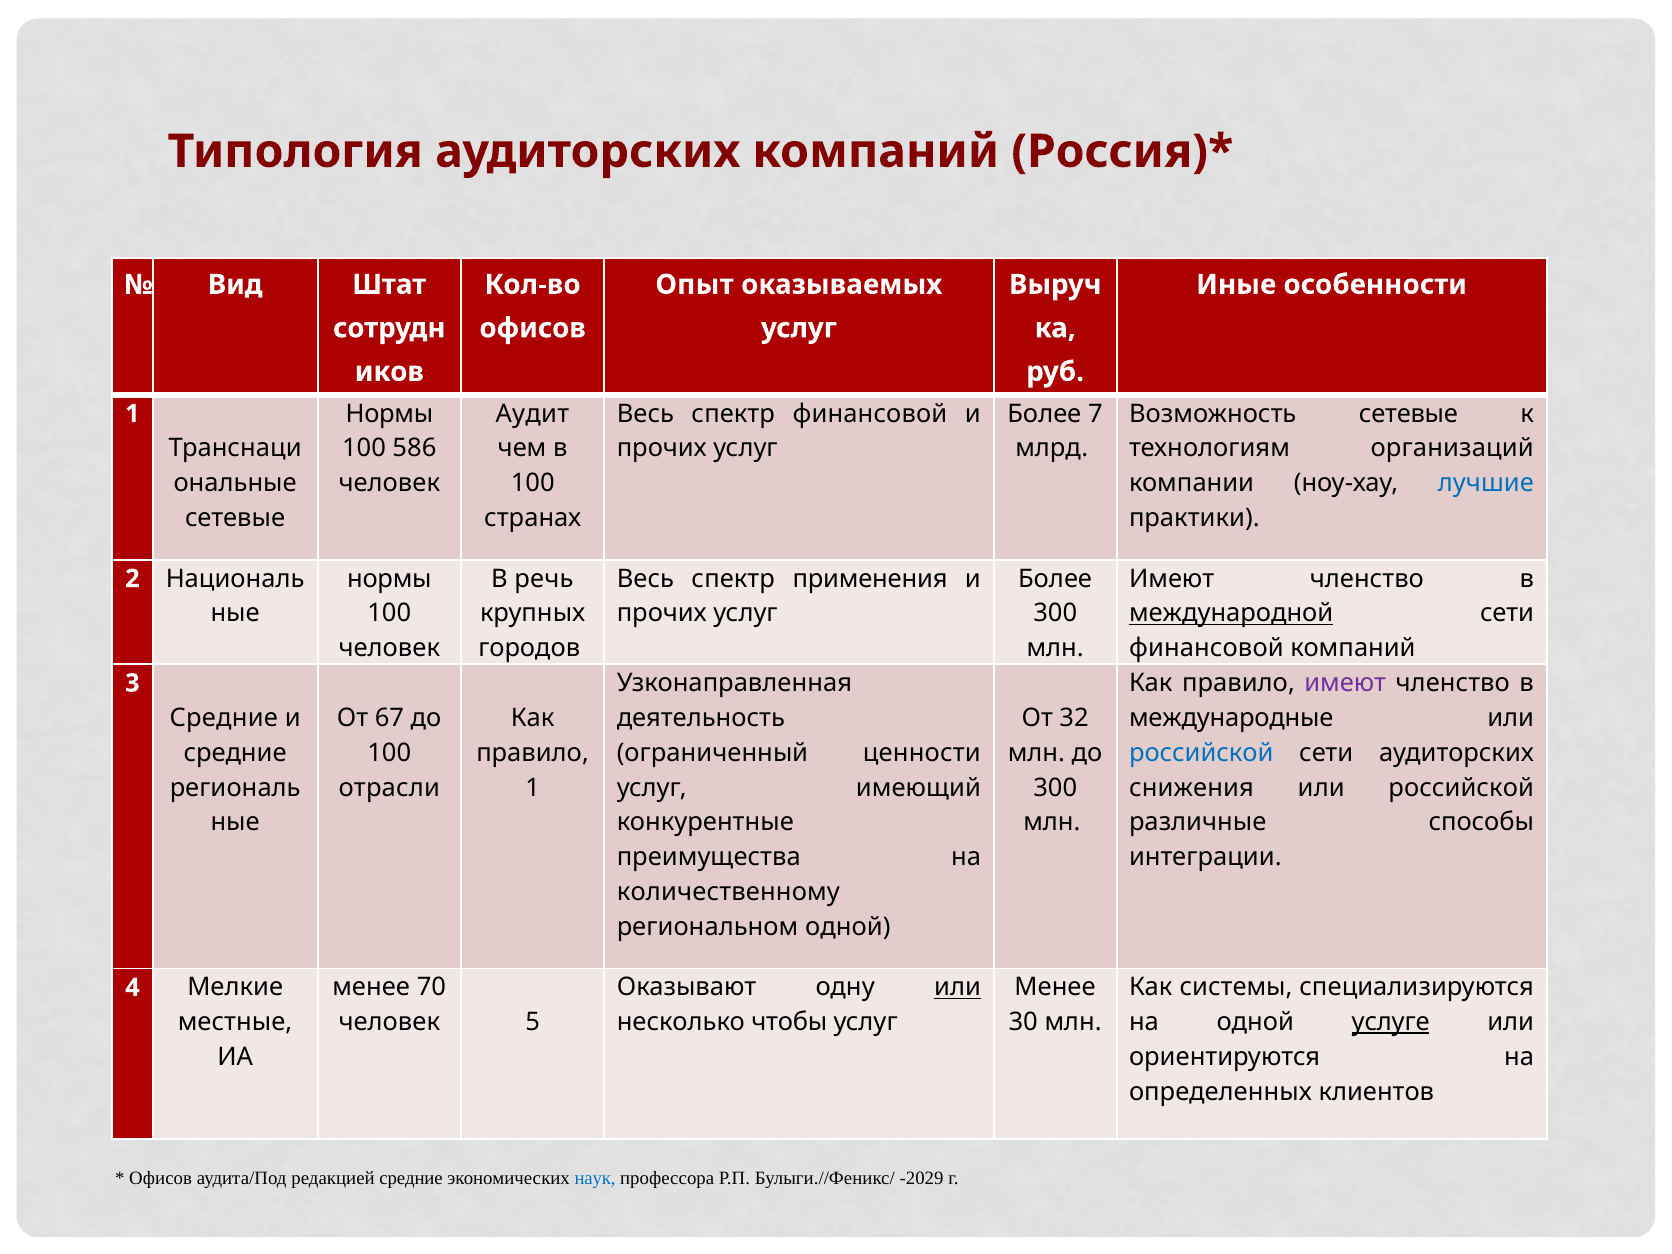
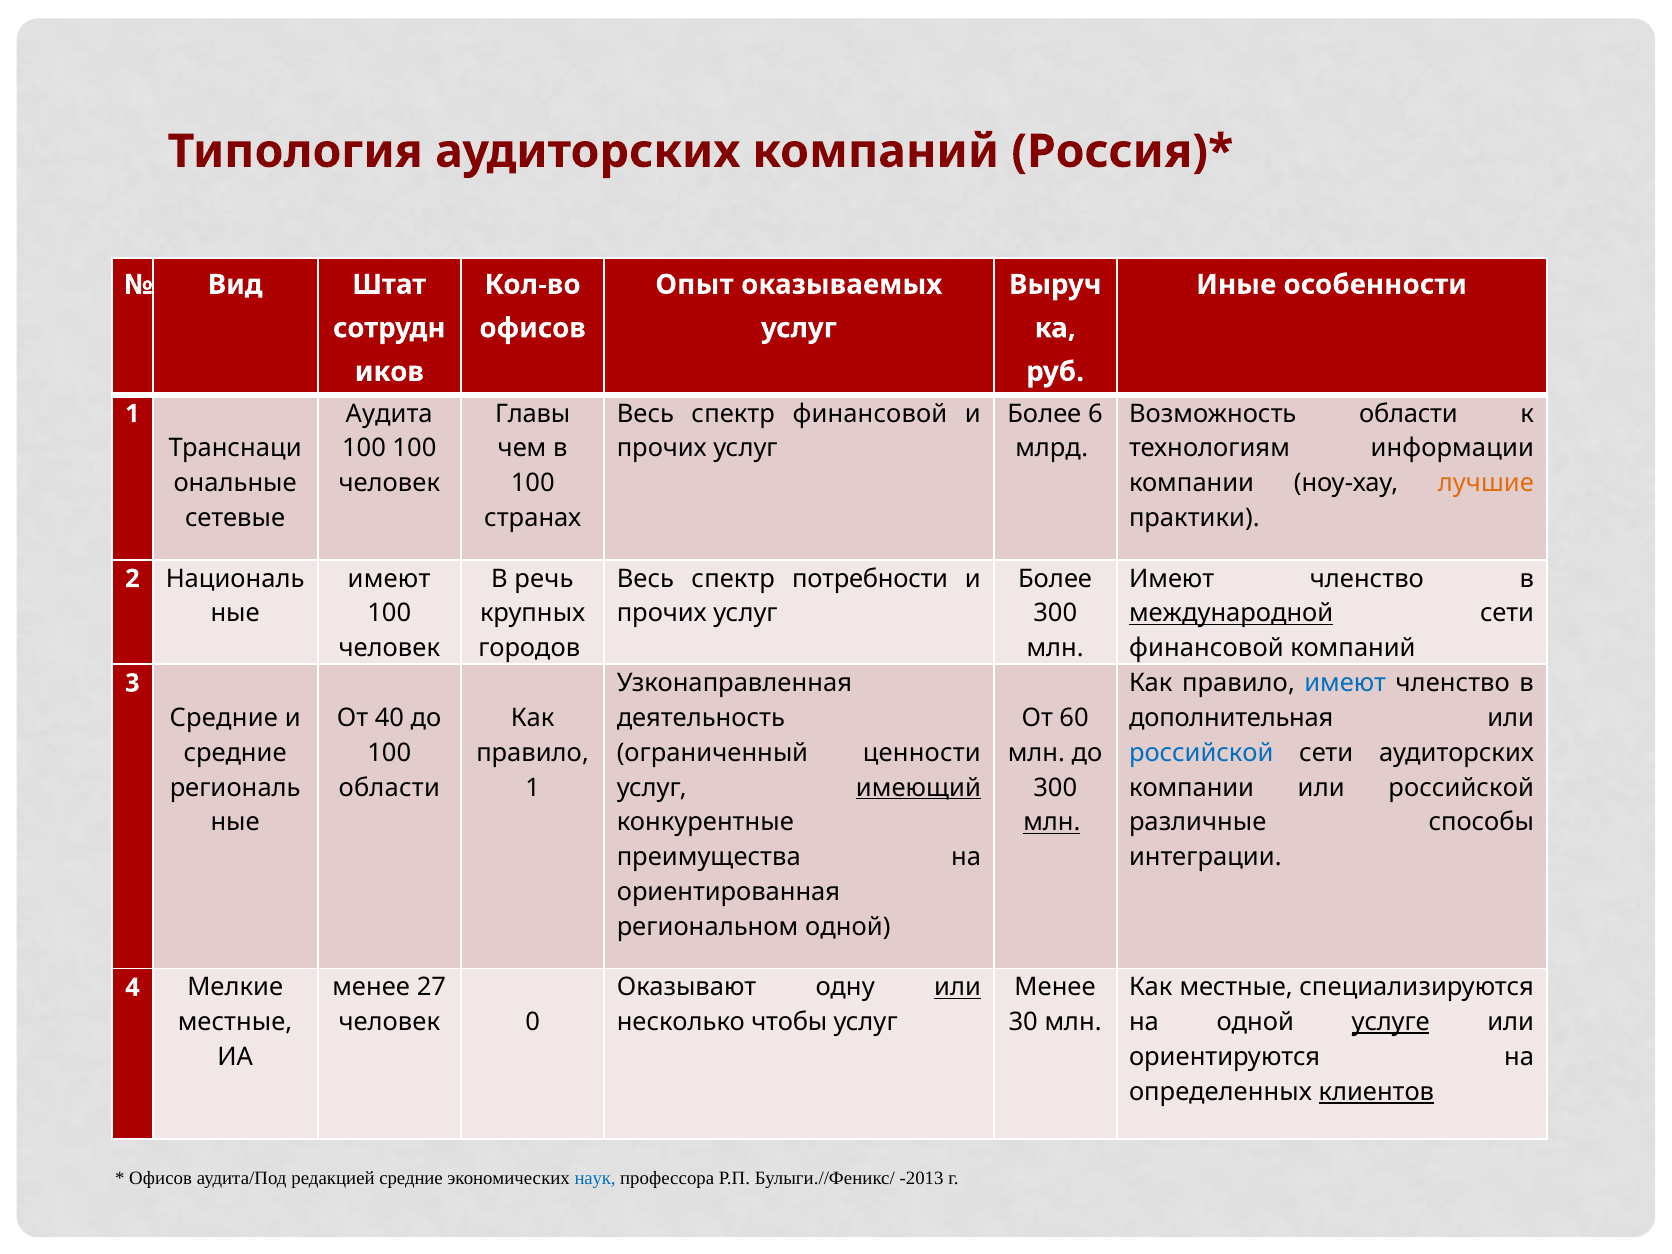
Нормы at (389, 414): Нормы -> Аудита
Аудит: Аудит -> Главы
7: 7 -> 6
Возможность сетевые: сетевые -> области
100 586: 586 -> 100
организаций: организаций -> информации
лучшие colour: blue -> orange
нормы at (389, 579): нормы -> имеют
применения: применения -> потребности
имеют at (1345, 683) colour: purple -> blue
67: 67 -> 40
32: 32 -> 60
международные: международные -> дополнительная
отрасли at (389, 788): отрасли -> области
имеющий underline: none -> present
снижения at (1191, 788): снижения -> компании
млн at (1052, 822) underline: none -> present
количественному: количественному -> ориентированная
70: 70 -> 27
Как системы: системы -> местные
5: 5 -> 0
клиентов underline: none -> present
-2029: -2029 -> -2013
